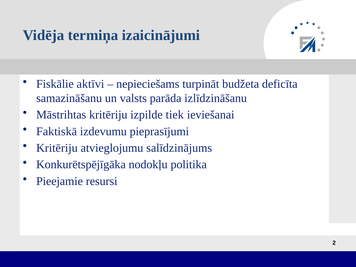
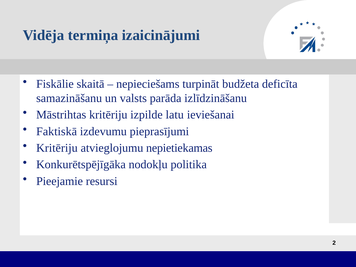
aktīvi: aktīvi -> skaitā
tiek: tiek -> latu
salīdzinājums: salīdzinājums -> nepietiekamas
